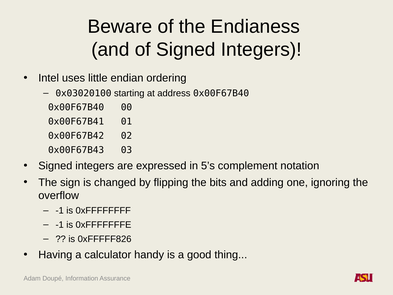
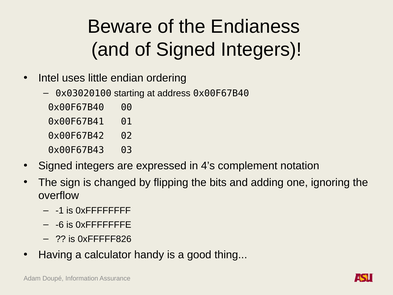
5’s: 5’s -> 4’s
-1 at (60, 225): -1 -> -6
